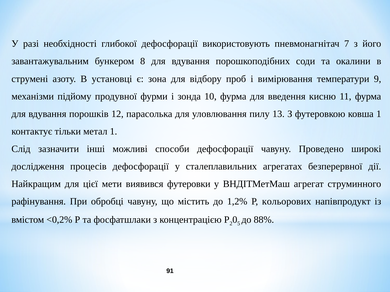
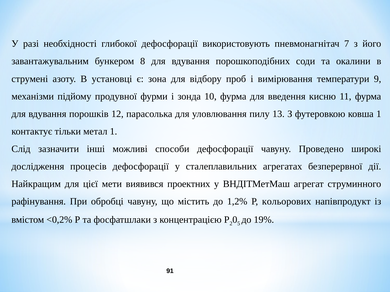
футеровки: футеровки -> проектних
88%: 88% -> 19%
